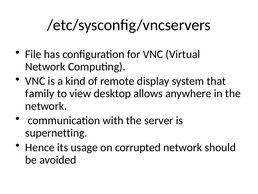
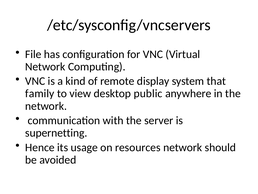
allows: allows -> public
corrupted: corrupted -> resources
